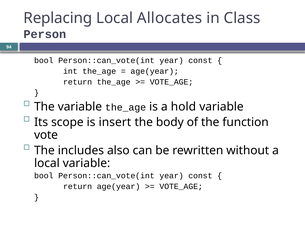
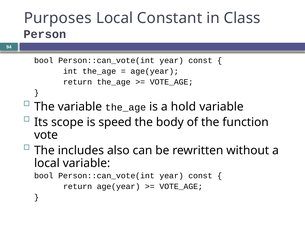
Replacing: Replacing -> Purposes
Allocates: Allocates -> Constant
insert: insert -> speed
